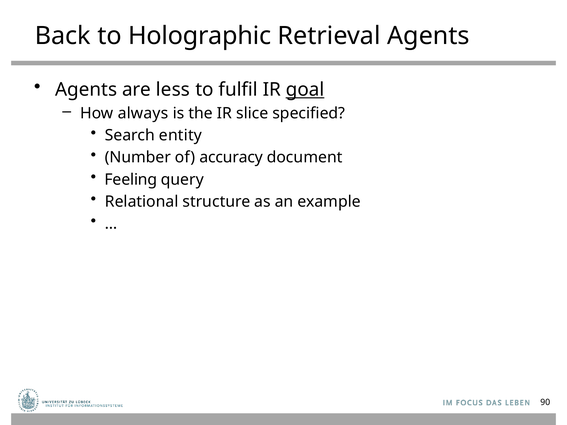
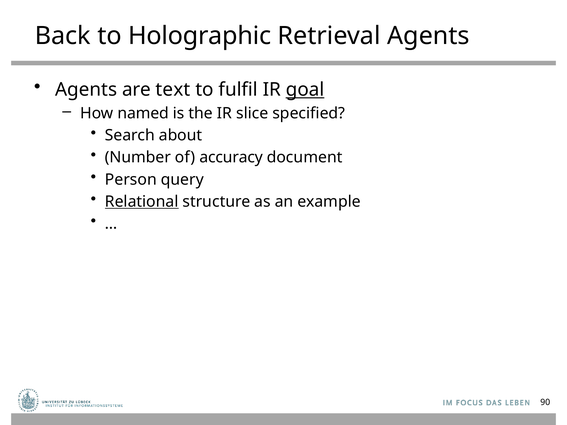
less: less -> text
always: always -> named
entity: entity -> about
Feeling: Feeling -> Person
Relational underline: none -> present
